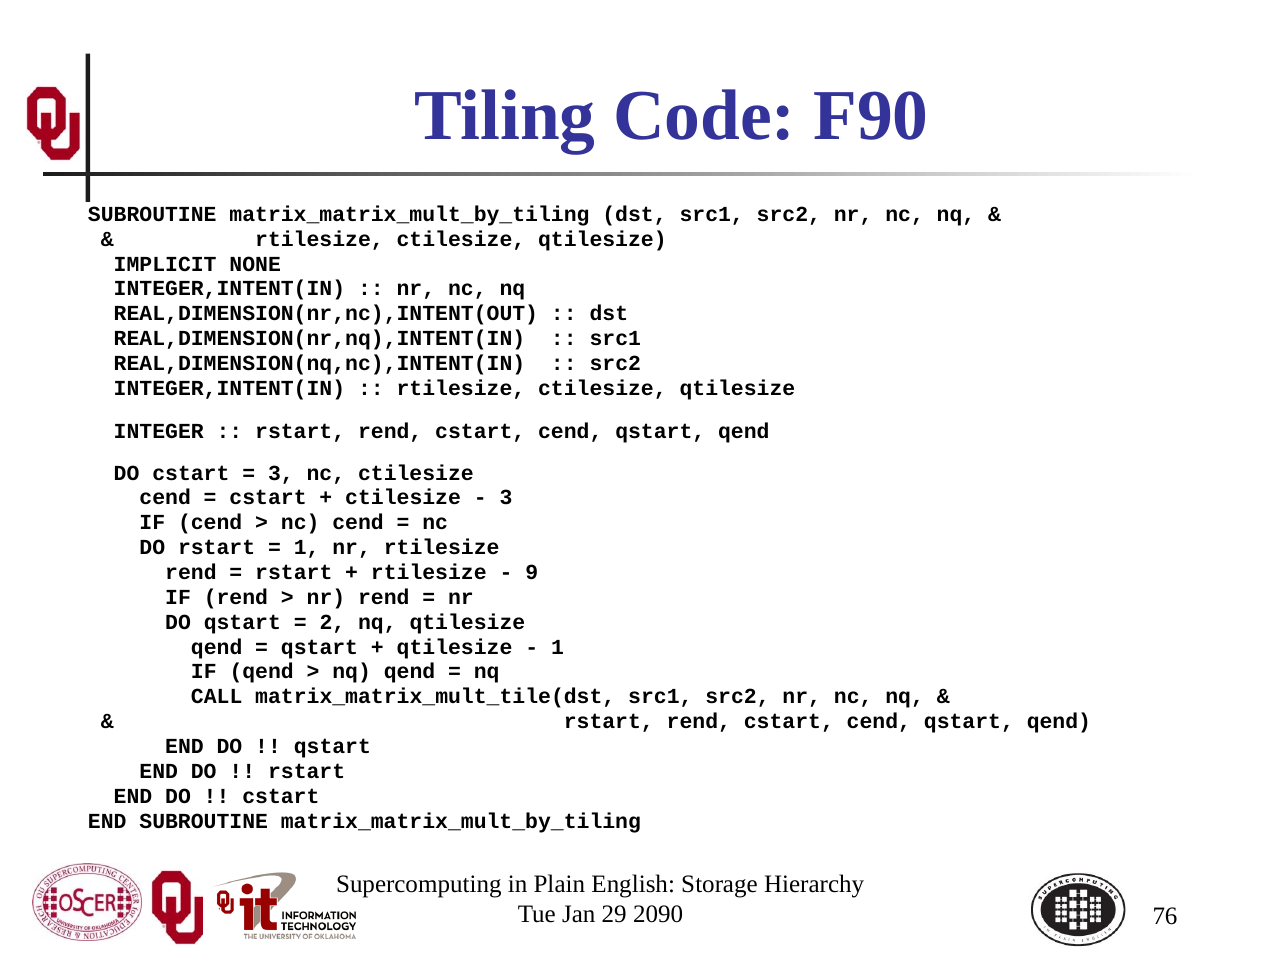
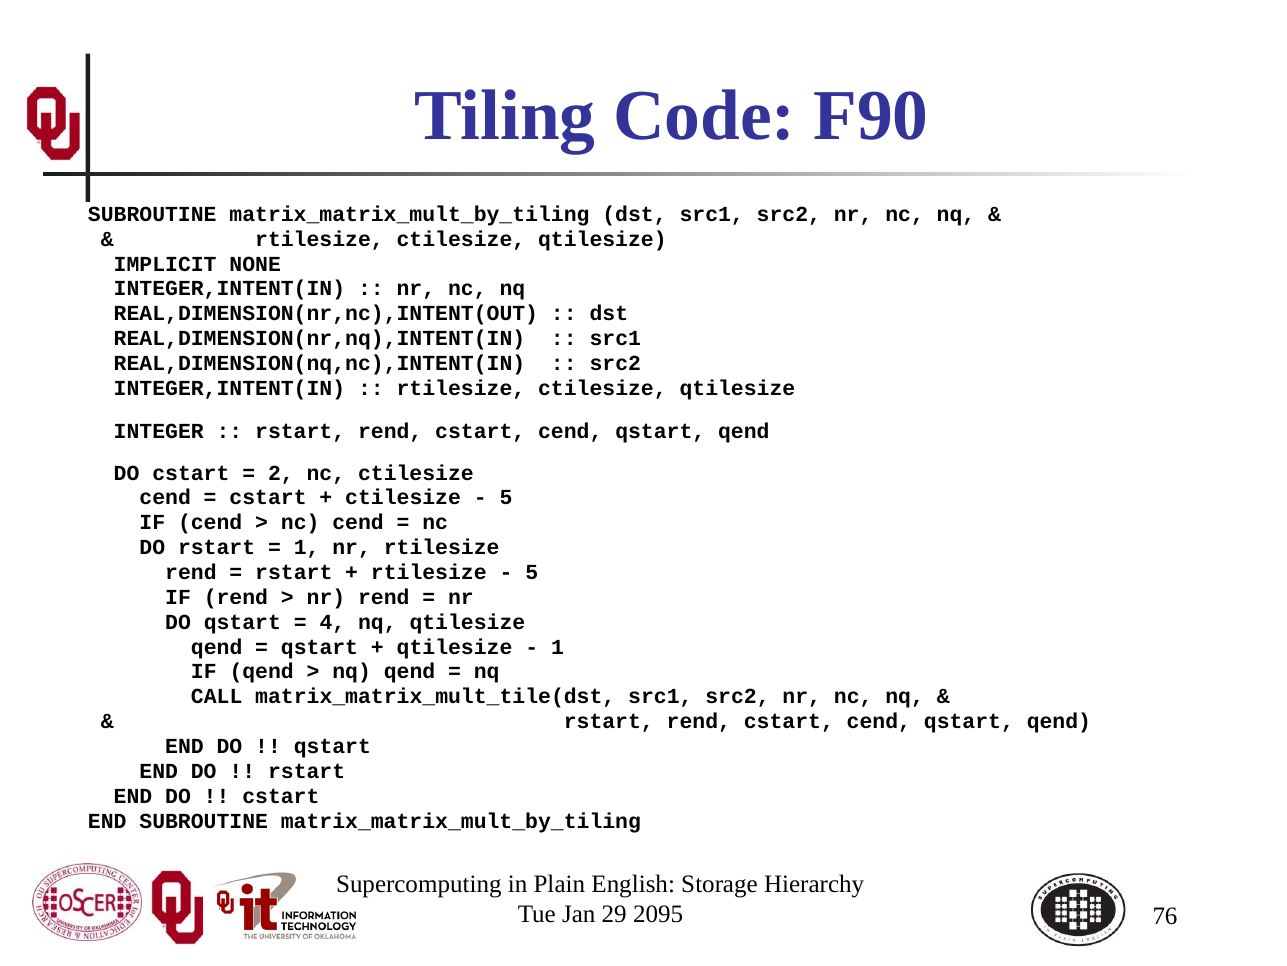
3 at (281, 473): 3 -> 2
3 at (506, 497): 3 -> 5
9 at (532, 572): 9 -> 5
2: 2 -> 4
2090: 2090 -> 2095
